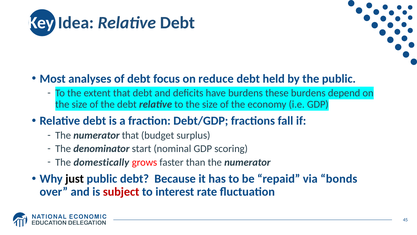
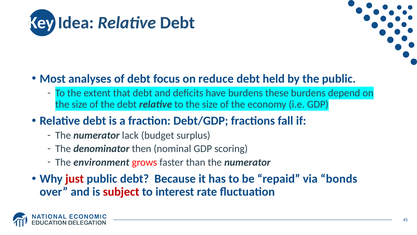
numerator that: that -> lack
start: start -> then
domestically: domestically -> environment
just colour: black -> red
